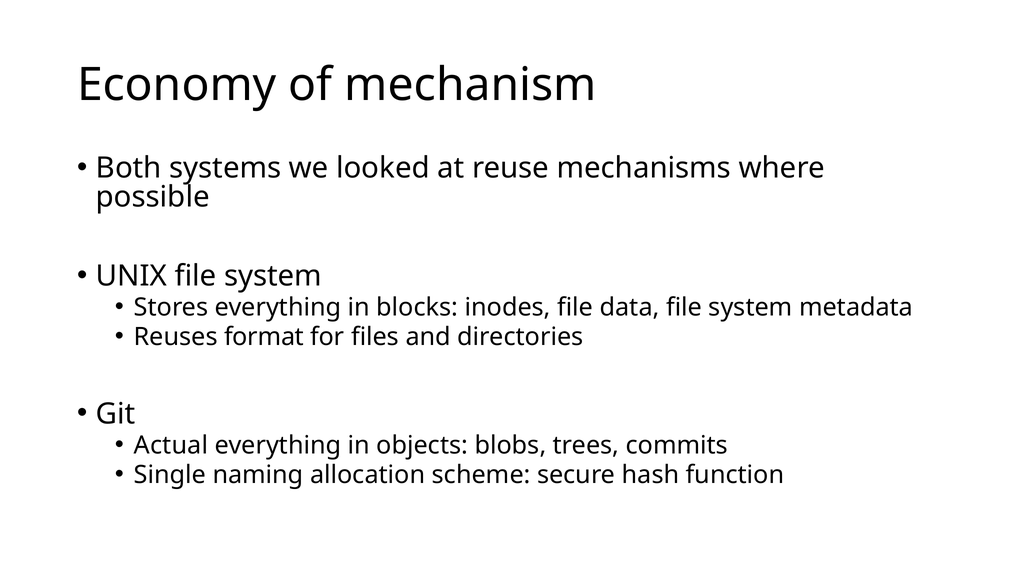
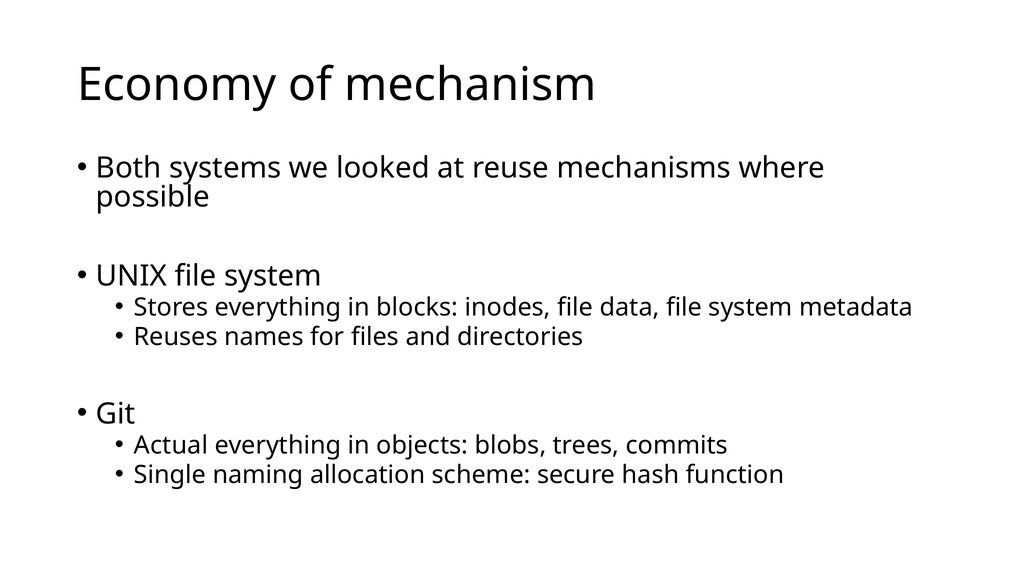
format: format -> names
